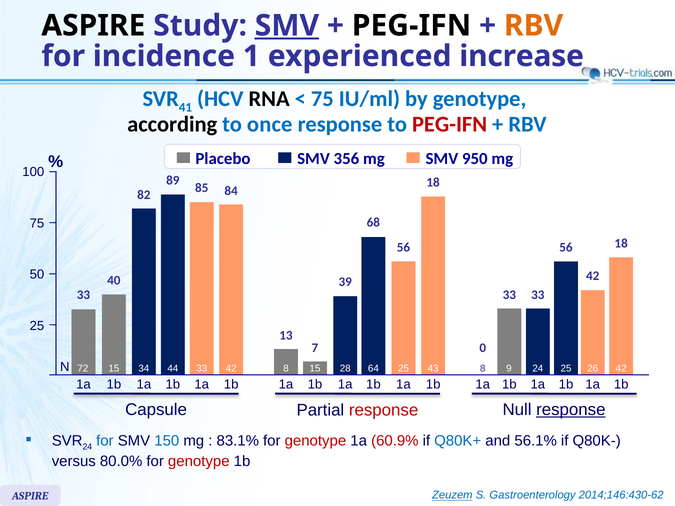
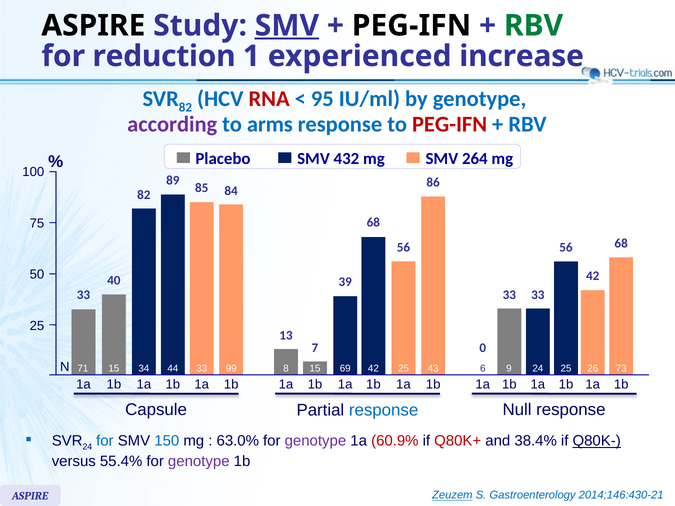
RBV at (534, 26) colour: orange -> green
incidence: incidence -> reduction
41 at (185, 107): 41 -> 82
RNA colour: black -> red
75 at (322, 99): 75 -> 95
according colour: black -> purple
once: once -> arms
356: 356 -> 432
950: 950 -> 264
89 18: 18 -> 86
56 18: 18 -> 68
72: 72 -> 71
44 42: 42 -> 99
28: 28 -> 69
15 64: 64 -> 42
25 8: 8 -> 6
9 42: 42 -> 73
response at (384, 411) colour: red -> blue
response at (571, 410) underline: present -> none
83.1%: 83.1% -> 63.0%
genotype at (315, 441) colour: red -> purple
Q80K+ colour: blue -> red
56.1%: 56.1% -> 38.4%
Q80K- underline: none -> present
80.0%: 80.0% -> 55.4%
genotype at (199, 462) colour: red -> purple
2014;146:430-62: 2014;146:430-62 -> 2014;146:430-21
